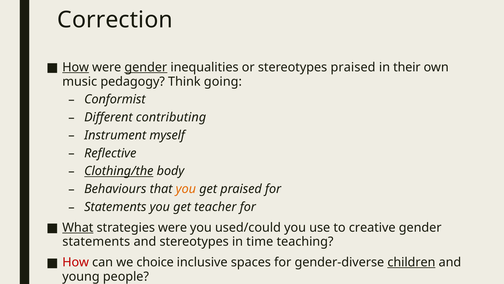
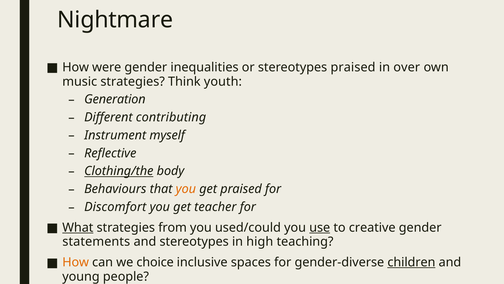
Correction: Correction -> Nightmare
How at (76, 67) underline: present -> none
gender at (146, 67) underline: present -> none
their: their -> over
music pedagogy: pedagogy -> strategies
going: going -> youth
Conformist: Conformist -> Generation
Statements at (115, 207): Statements -> Discomfort
strategies were: were -> from
use underline: none -> present
time: time -> high
How at (76, 262) colour: red -> orange
